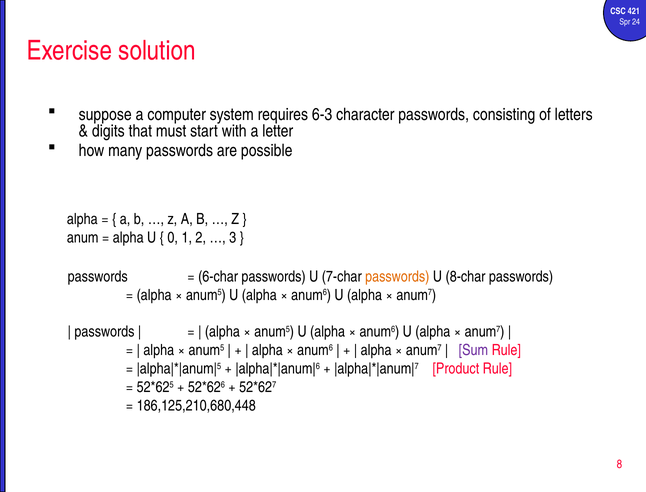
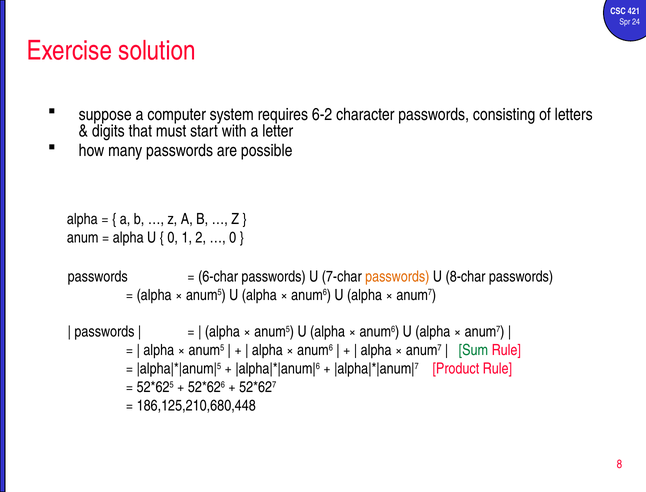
6-3: 6-3 -> 6-2
3 at (233, 238): 3 -> 0
Sum colour: purple -> green
